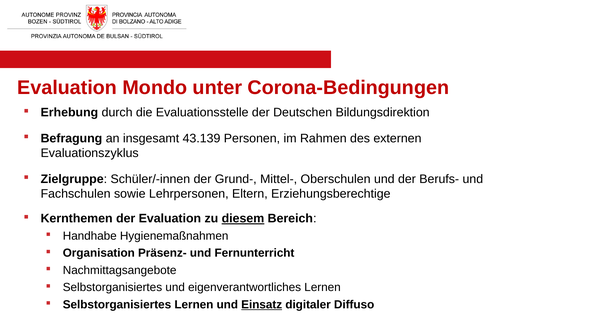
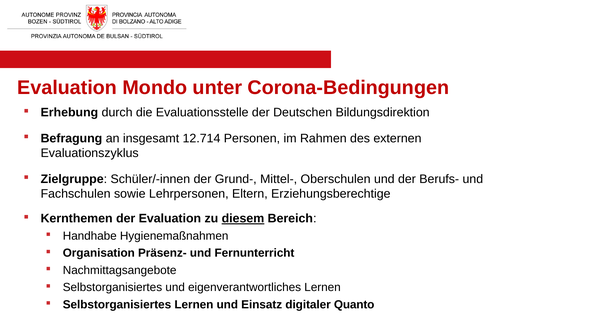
43.139: 43.139 -> 12.714
Einsatz underline: present -> none
Diffuso: Diffuso -> Quanto
